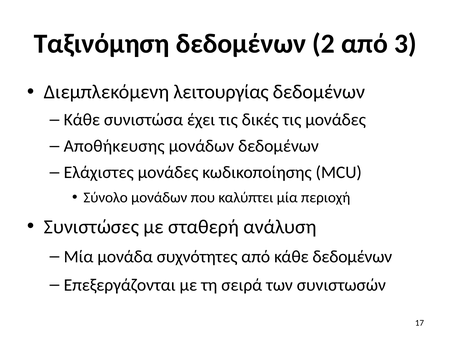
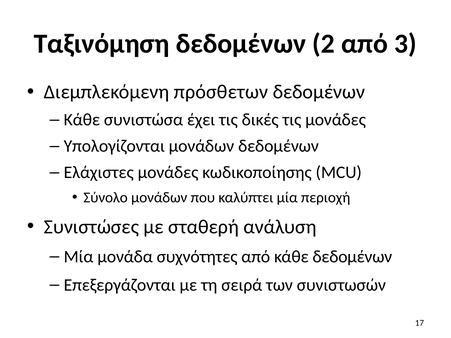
λειτουργίας: λειτουργίας -> πρόσθετων
Αποθήκευσης: Αποθήκευσης -> Υπολογίζονται
